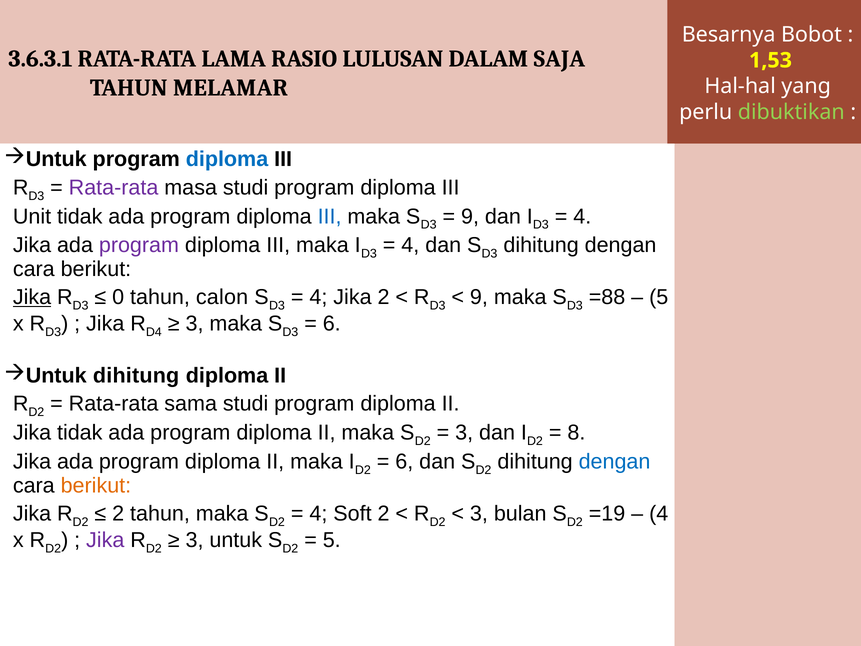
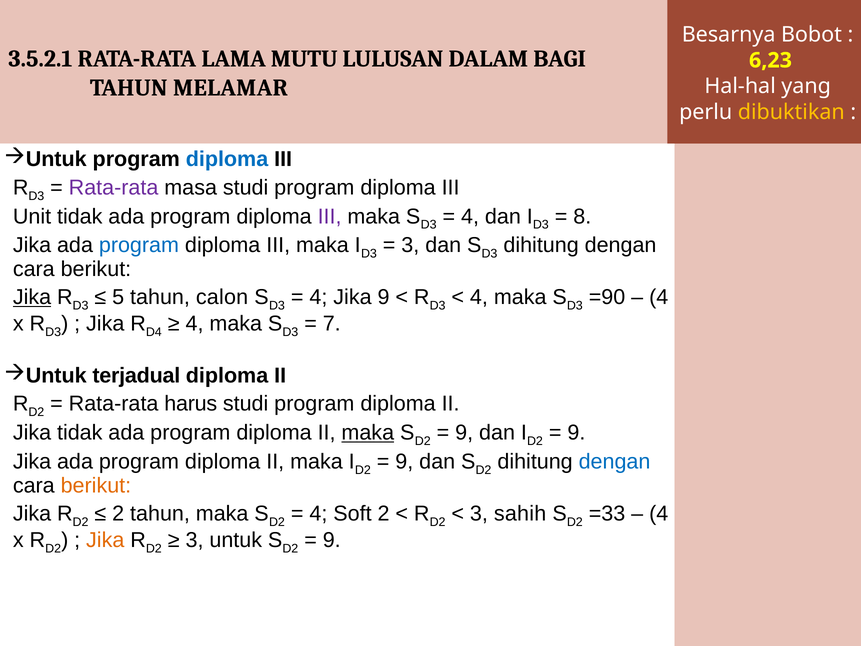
3.6.3.1: 3.6.3.1 -> 3.5.2.1
RASIO: RASIO -> MUTU
SAJA: SAJA -> BAGI
1,53: 1,53 -> 6,23
dibuktikan colour: light green -> yellow
III at (330, 216) colour: blue -> purple
9 at (470, 216): 9 -> 4
4 at (582, 216): 4 -> 8
program at (139, 245) colour: purple -> blue
4 at (410, 245): 4 -> 3
0: 0 -> 5
Jika 2: 2 -> 9
9 at (479, 297): 9 -> 4
=88: =88 -> =90
5 at (659, 297): 5 -> 4
3 at (195, 324): 3 -> 4
6 at (332, 324): 6 -> 7
dihitung at (136, 376): dihitung -> terjadual
sama: sama -> harus
maka at (368, 433) underline: none -> present
3 at (464, 433): 3 -> 9
8 at (576, 433): 8 -> 9
6 at (404, 461): 6 -> 9
bulan: bulan -> sahih
=19: =19 -> =33
Jika at (105, 540) colour: purple -> orange
5 at (332, 540): 5 -> 9
